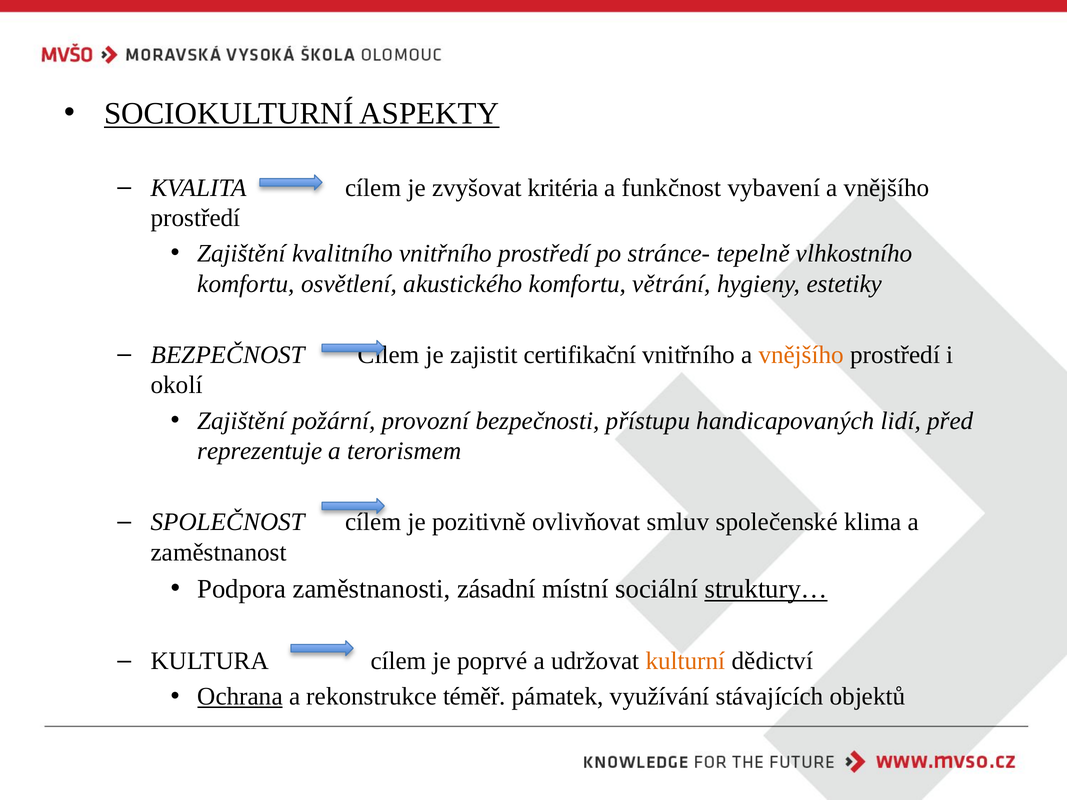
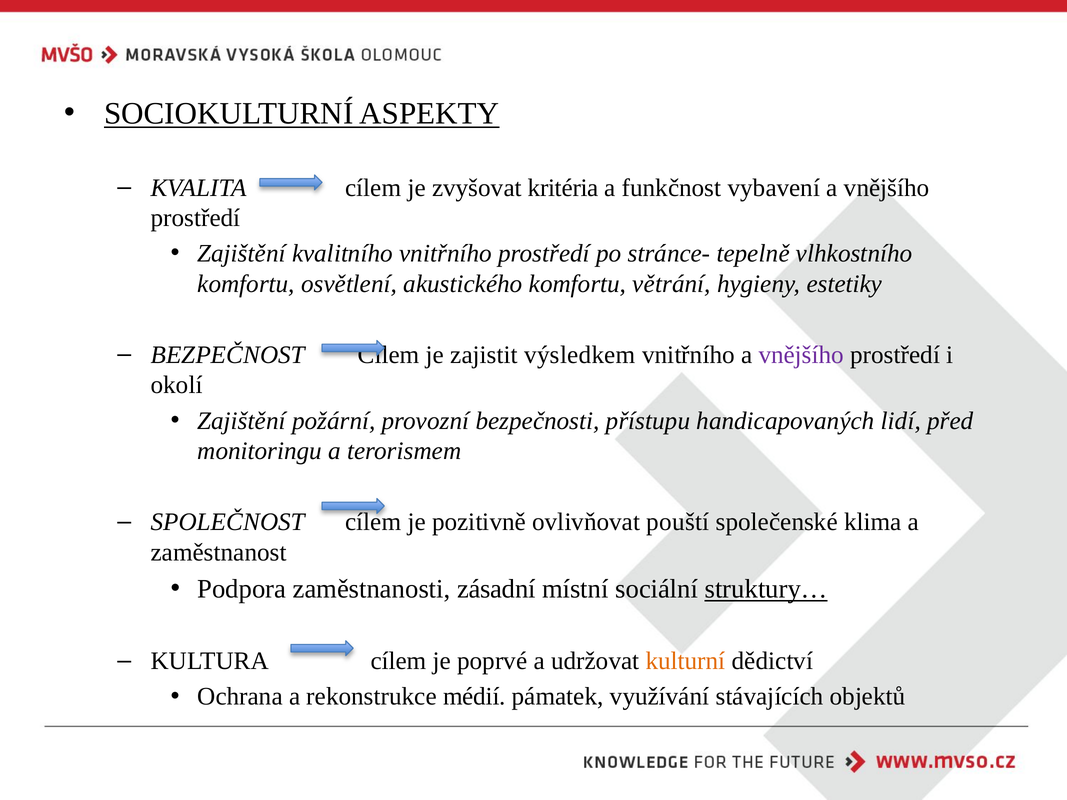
certifikační: certifikační -> výsledkem
vnějšího at (801, 355) colour: orange -> purple
reprezentuje: reprezentuje -> monitoringu
smluv: smluv -> pouští
Ochrana underline: present -> none
téměř: téměř -> médií
